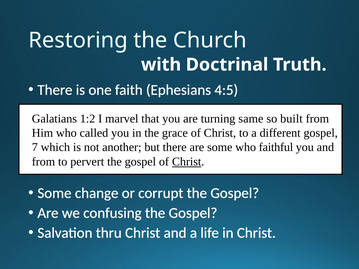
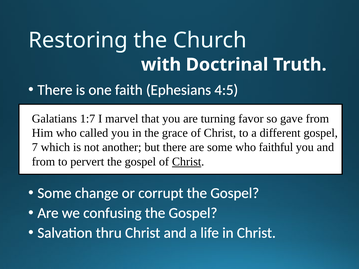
1:2: 1:2 -> 1:7
same: same -> favor
built: built -> gave
